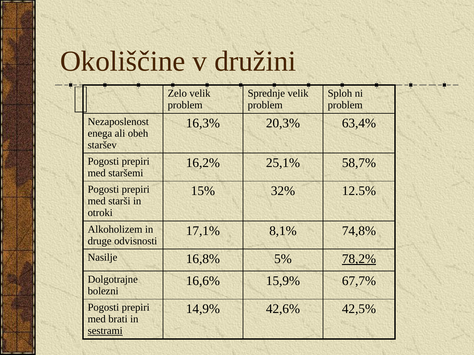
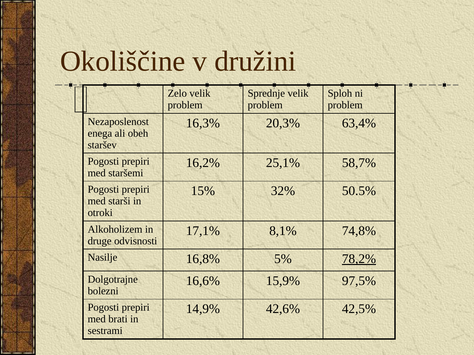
12.5%: 12.5% -> 50.5%
67,7%: 67,7% -> 97,5%
sestrami underline: present -> none
